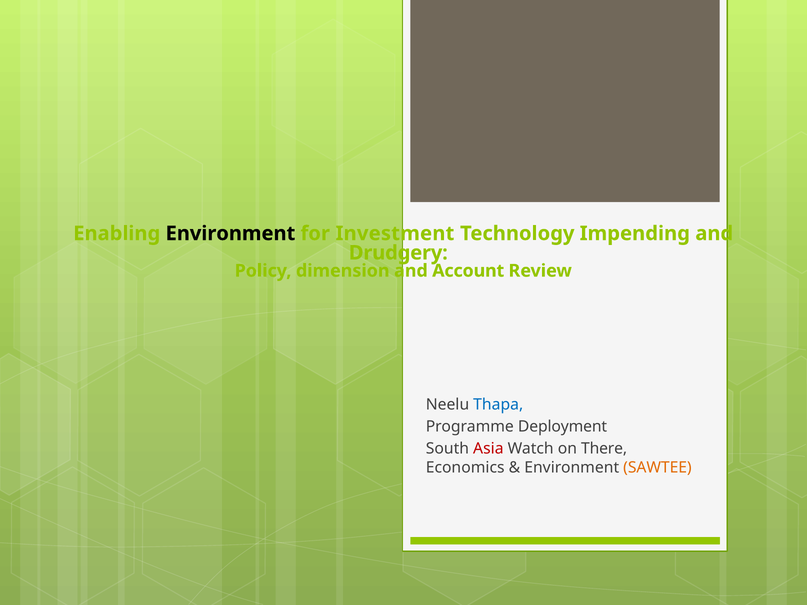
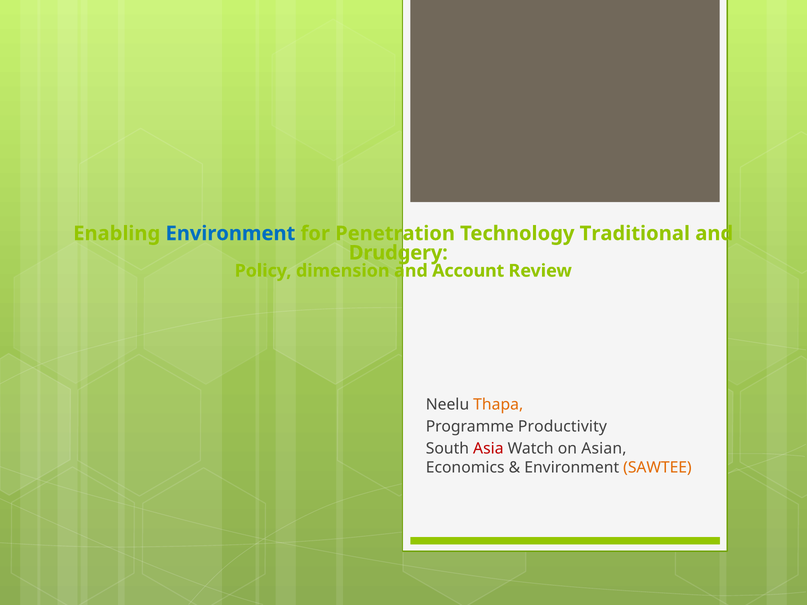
Environment at (230, 234) colour: black -> blue
Investment: Investment -> Penetration
Impending: Impending -> Traditional
Thapa colour: blue -> orange
Deployment: Deployment -> Productivity
There: There -> Asian
